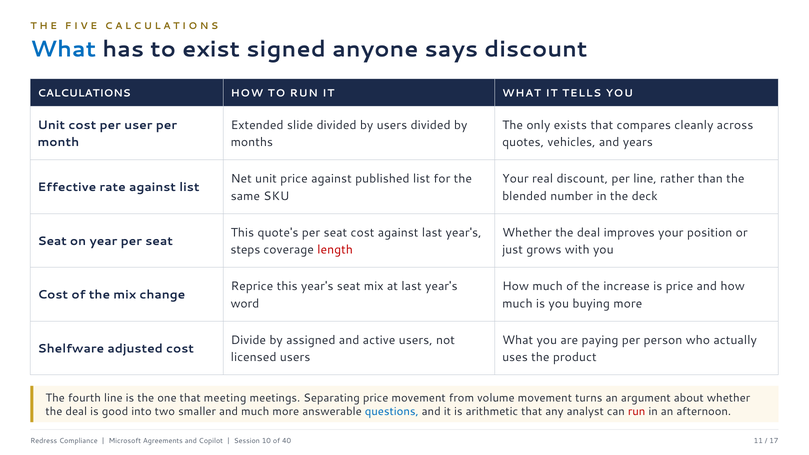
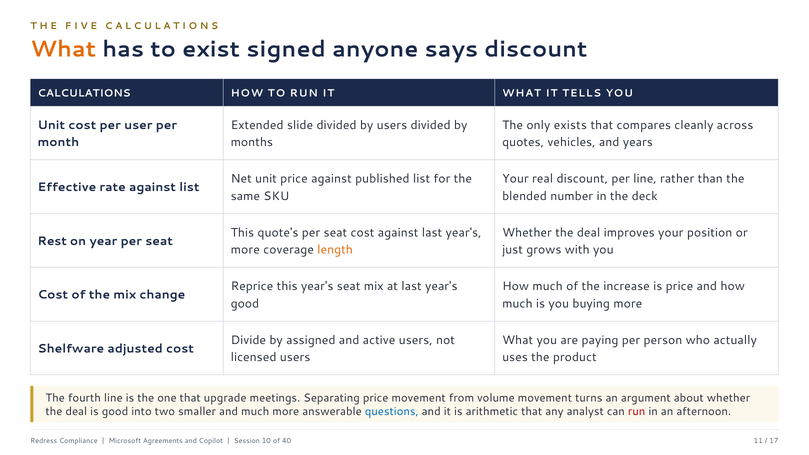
What at (63, 49) colour: blue -> orange
Seat at (52, 241): Seat -> Rest
steps at (245, 250): steps -> more
length colour: red -> orange
word at (245, 304): word -> good
meeting: meeting -> upgrade
